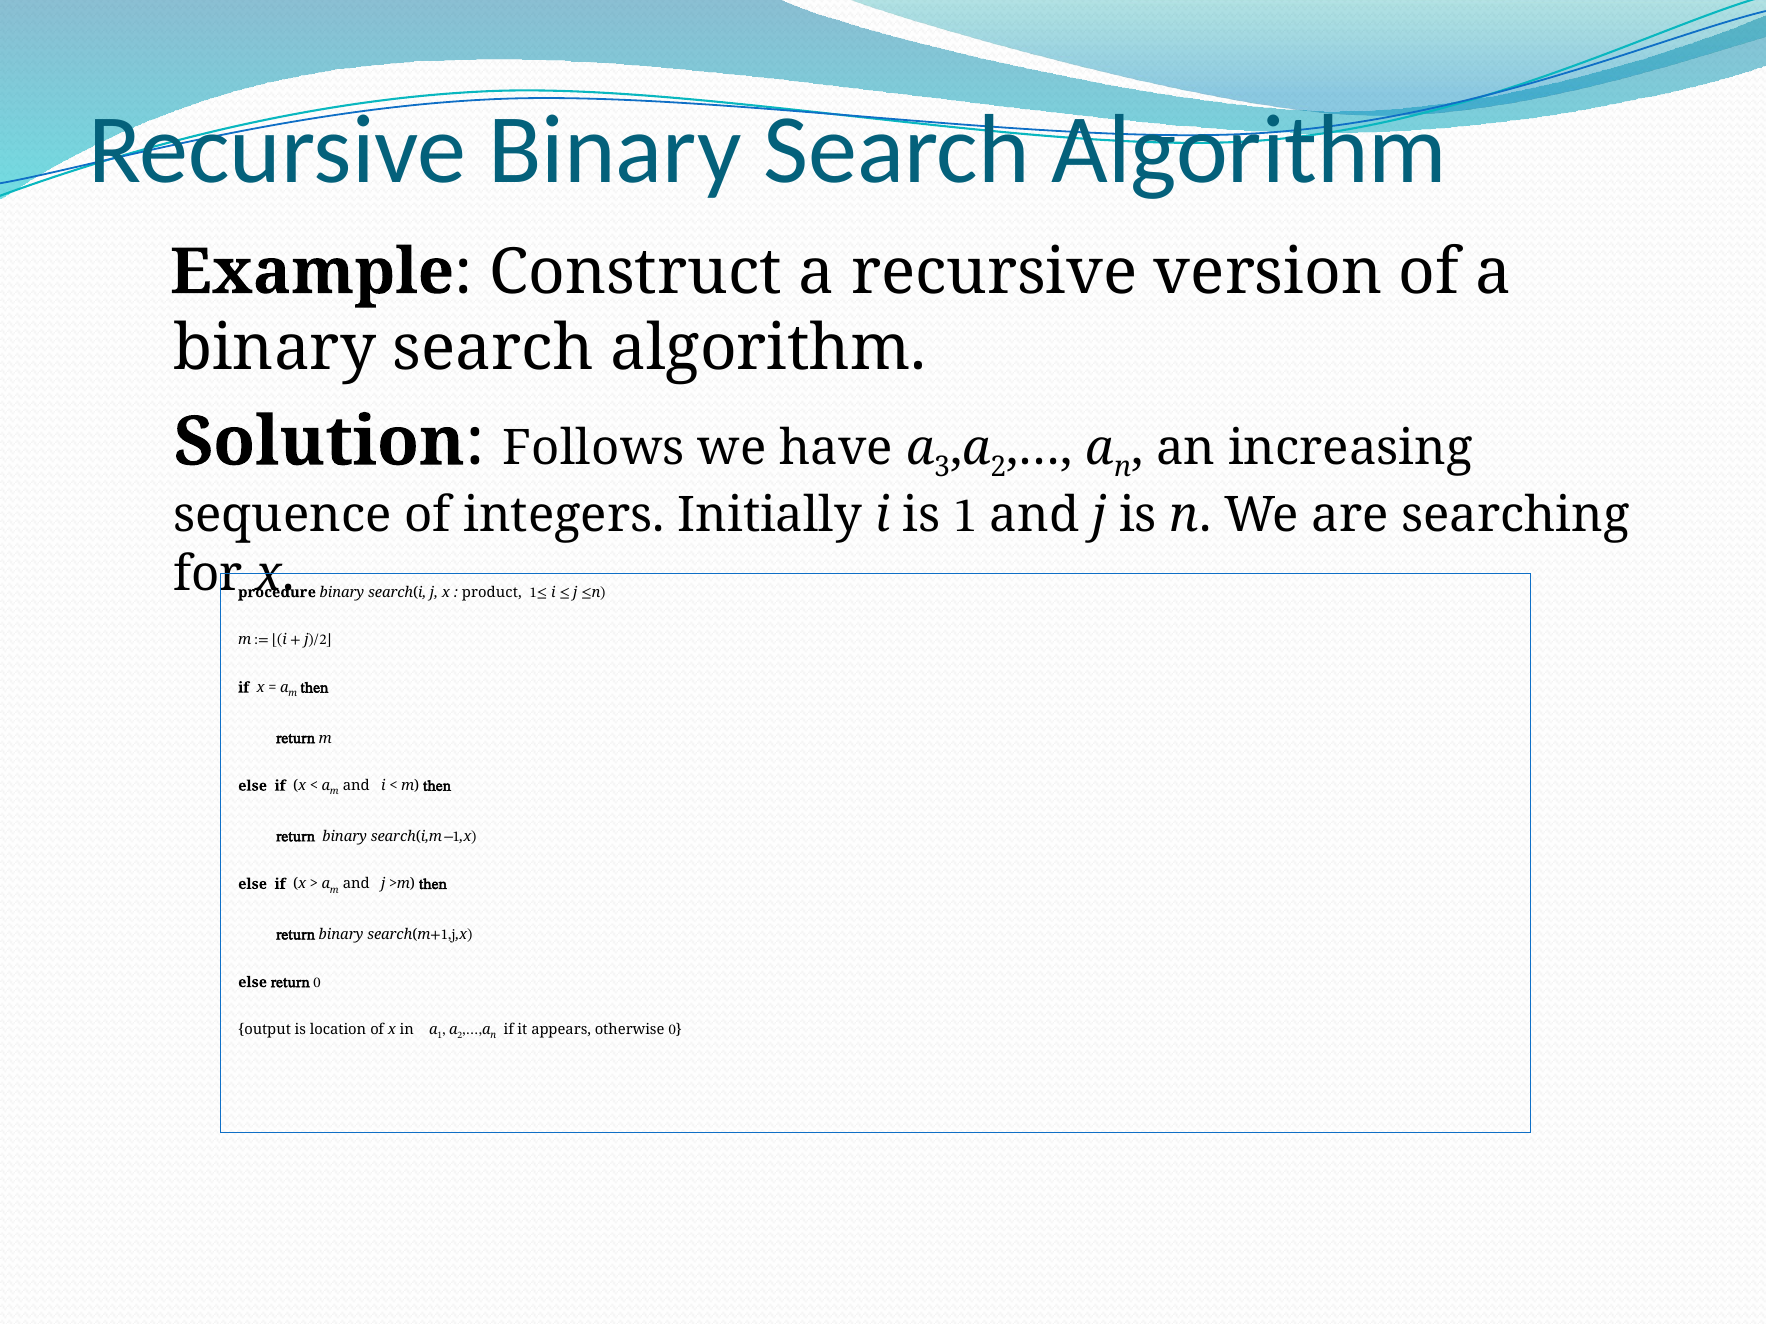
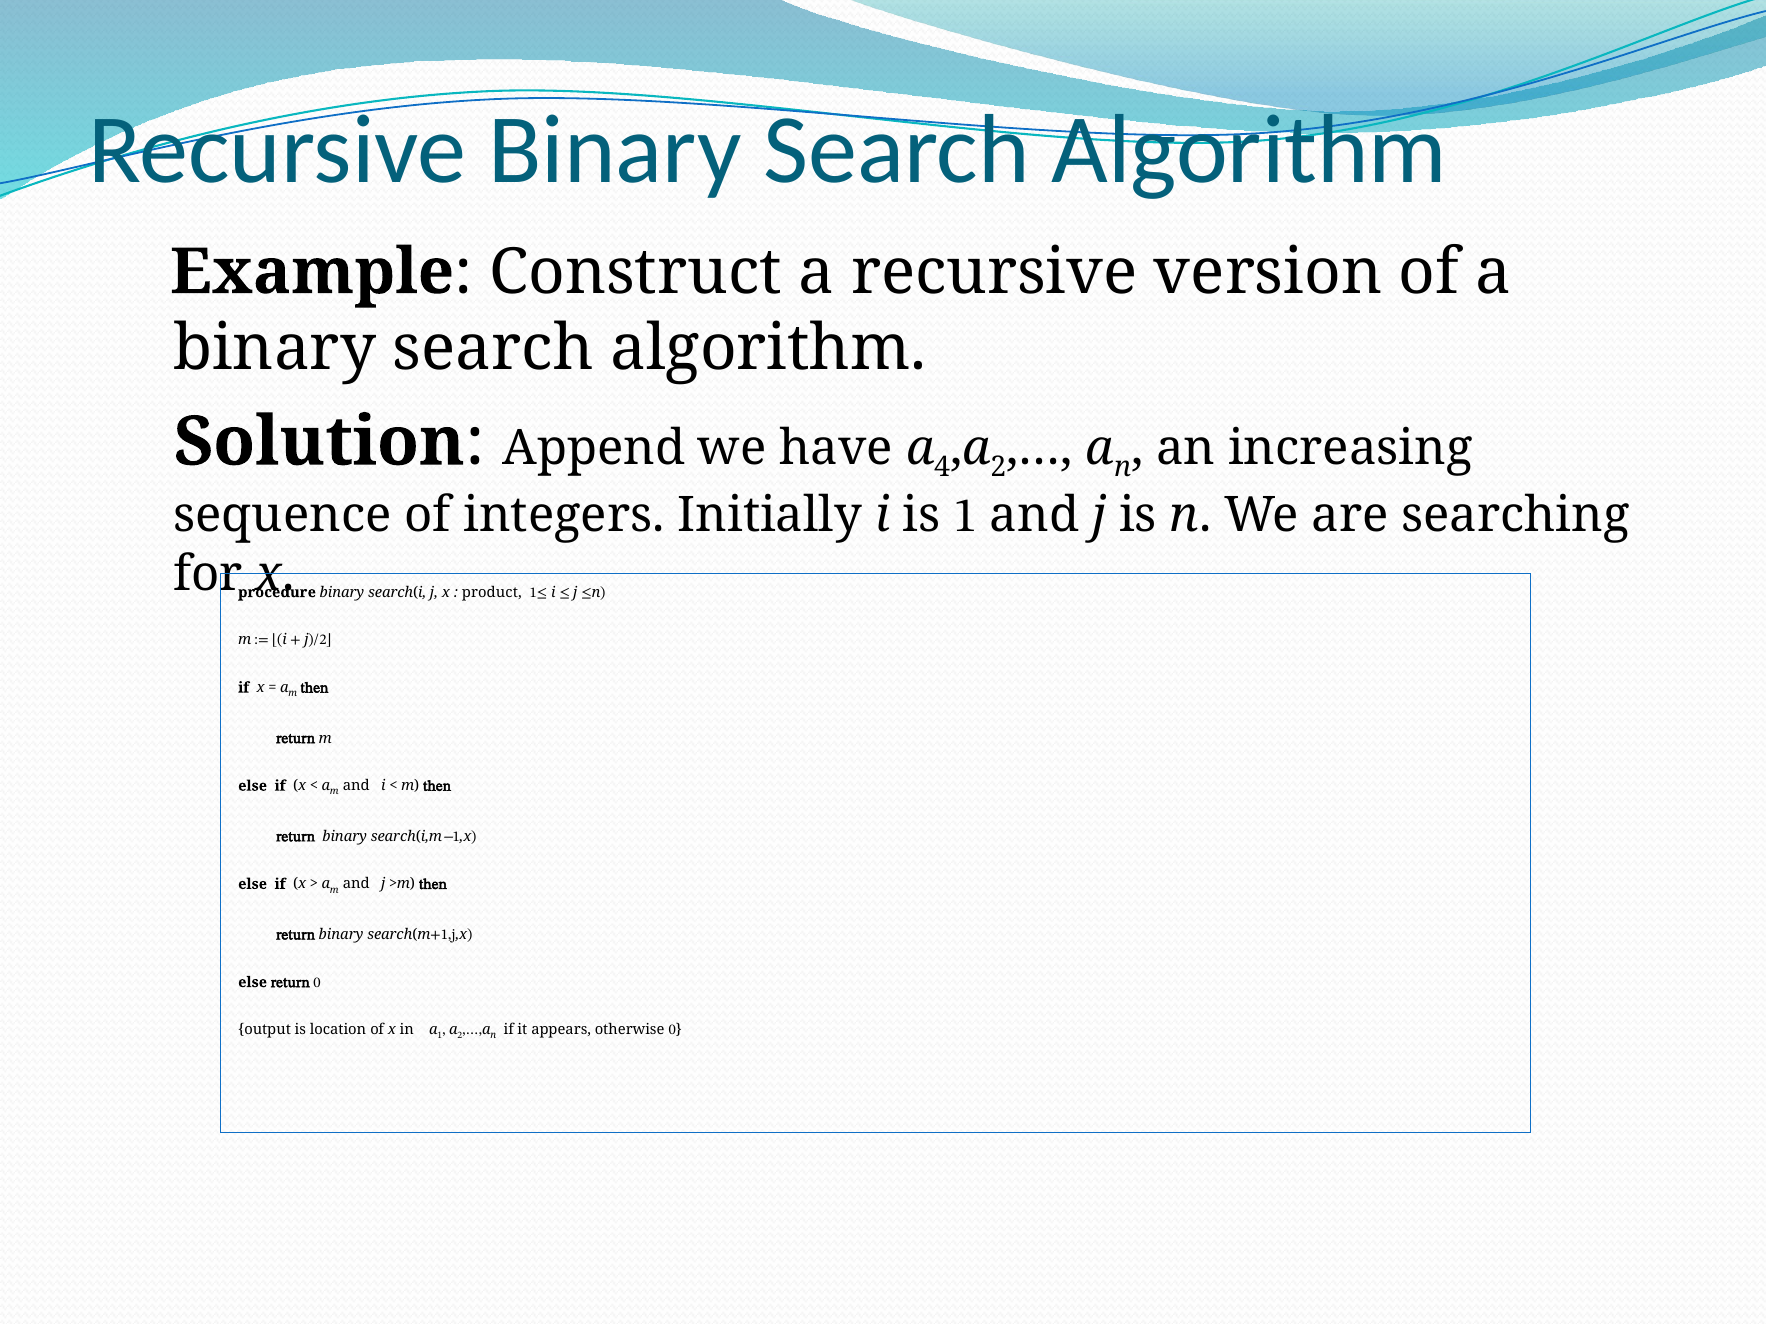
Follows: Follows -> Append
3: 3 -> 4
